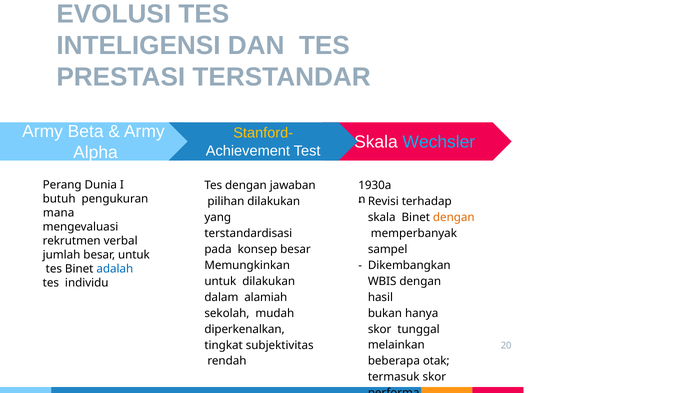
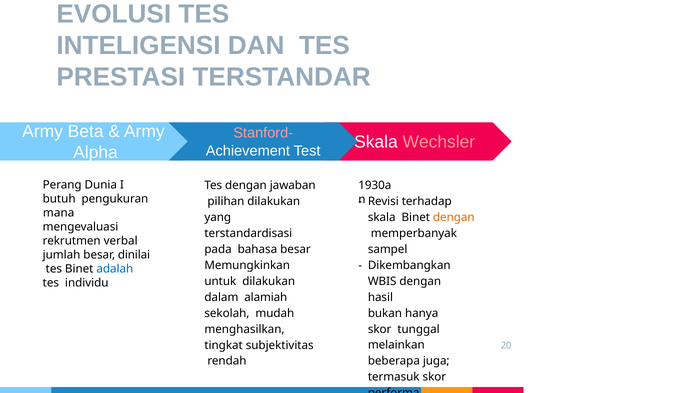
Stanford- colour: yellow -> pink
Wechsler colour: light blue -> pink
konsep: konsep -> bahasa
besar untuk: untuk -> dinilai
diperkenalkan: diperkenalkan -> menghasilkan
otak: otak -> juga
